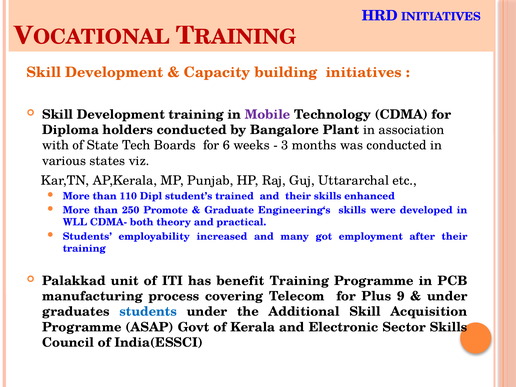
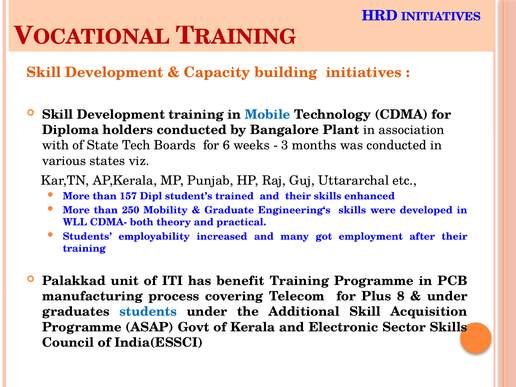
Mobile colour: purple -> blue
110: 110 -> 157
Promote: Promote -> Mobility
9: 9 -> 8
